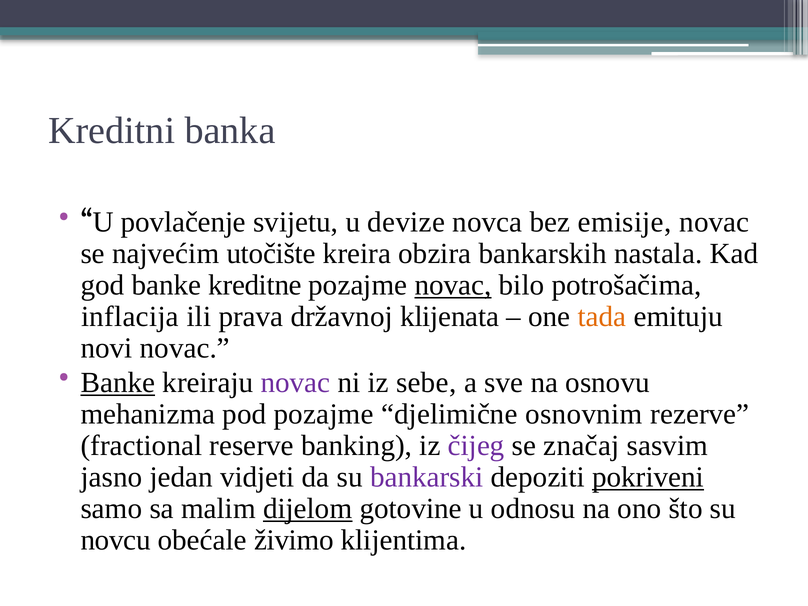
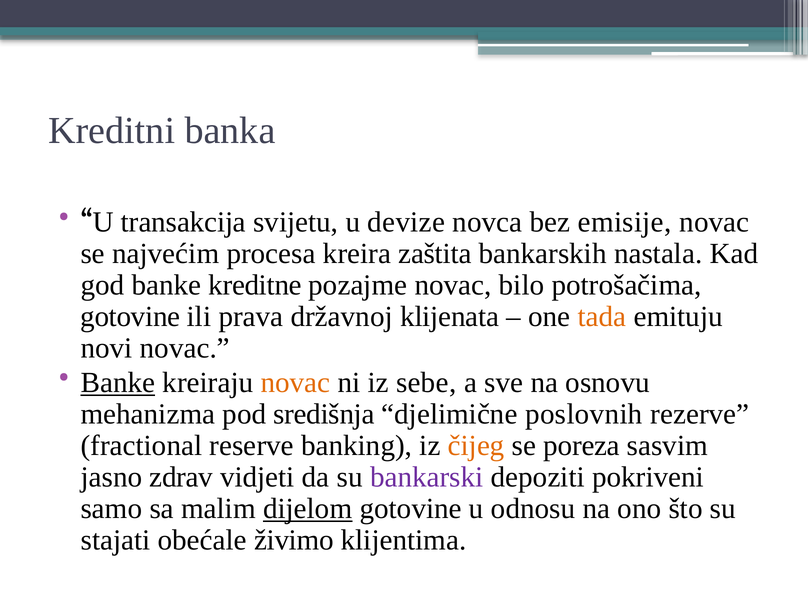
povlačenje: povlačenje -> transakcija
utočište: utočište -> procesa
obzira: obzira -> zaštita
novac at (453, 285) underline: present -> none
inflacija at (130, 317): inflacija -> gotovine
novac at (295, 383) colour: purple -> orange
pod pozajme: pozajme -> središnja
osnovnim: osnovnim -> poslovnih
čijeg colour: purple -> orange
značaj: značaj -> poreza
jedan: jedan -> zdrav
pokriveni underline: present -> none
novcu: novcu -> stajati
